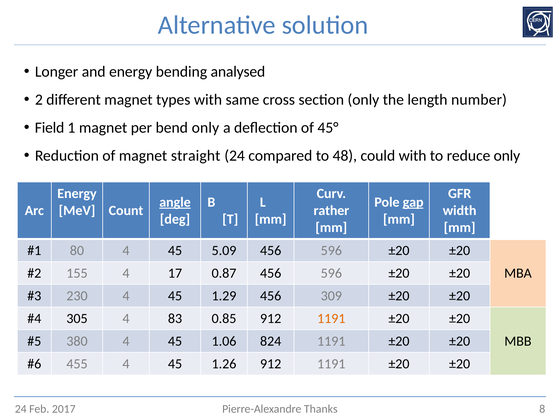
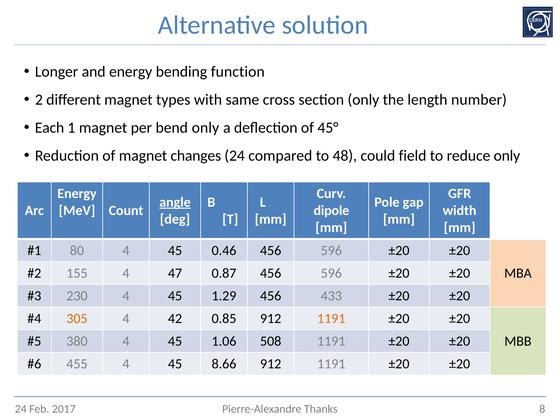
analysed: analysed -> function
Field: Field -> Each
straight: straight -> changes
could with: with -> field
gap underline: present -> none
rather: rather -> dipole
5.09: 5.09 -> 0.46
17: 17 -> 47
309: 309 -> 433
305 colour: black -> orange
83: 83 -> 42
824: 824 -> 508
1.26: 1.26 -> 8.66
